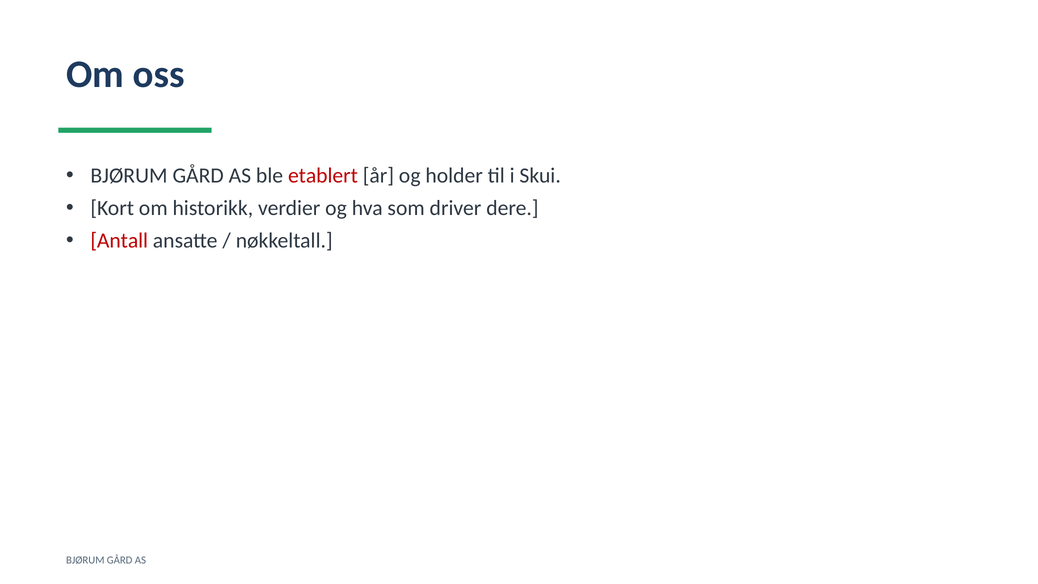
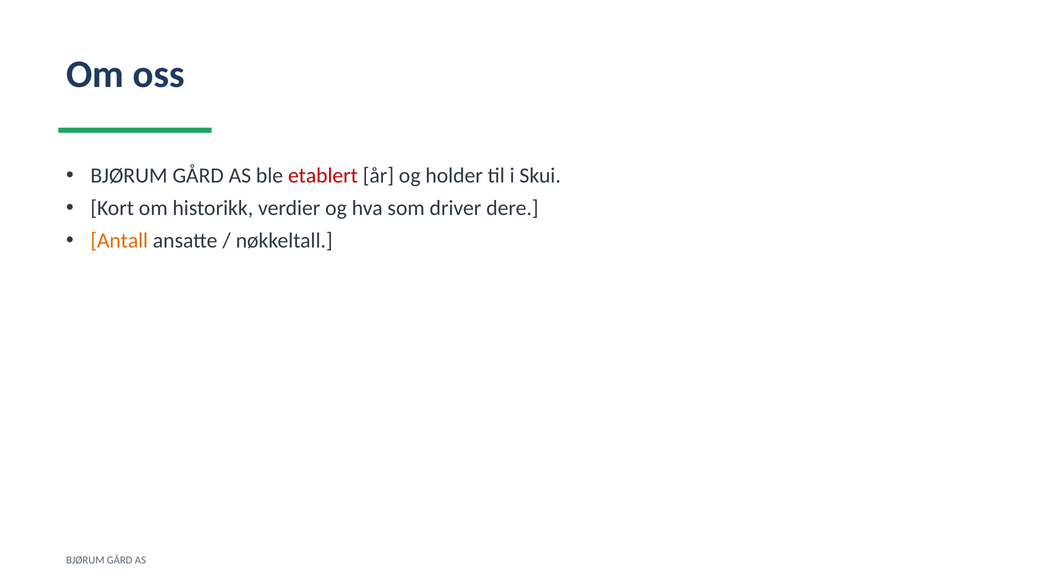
Antall colour: red -> orange
